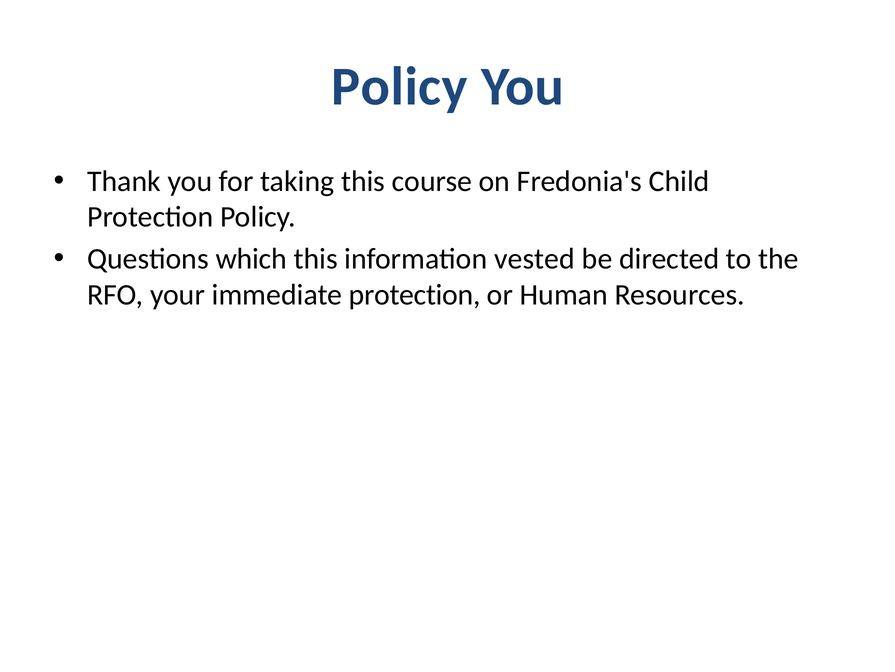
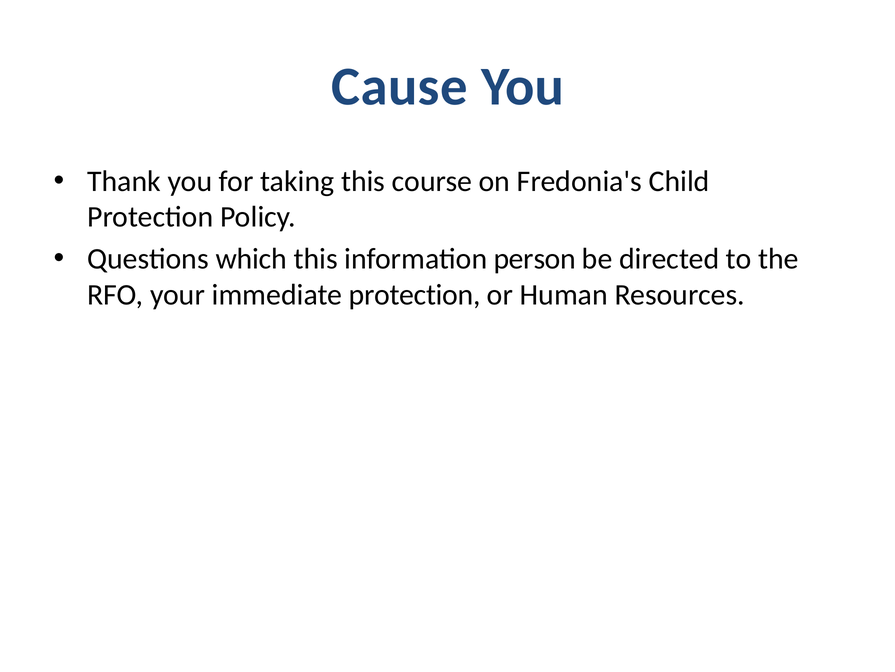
Policy at (399, 87): Policy -> Cause
vested: vested -> person
